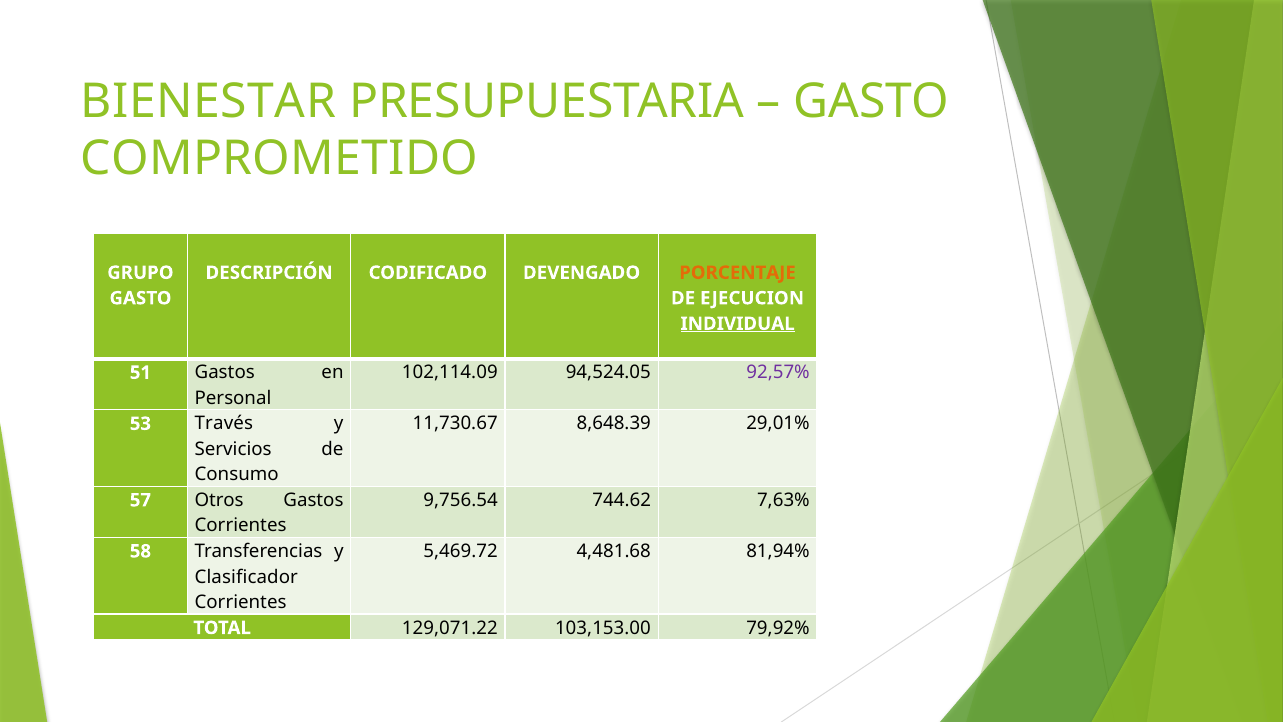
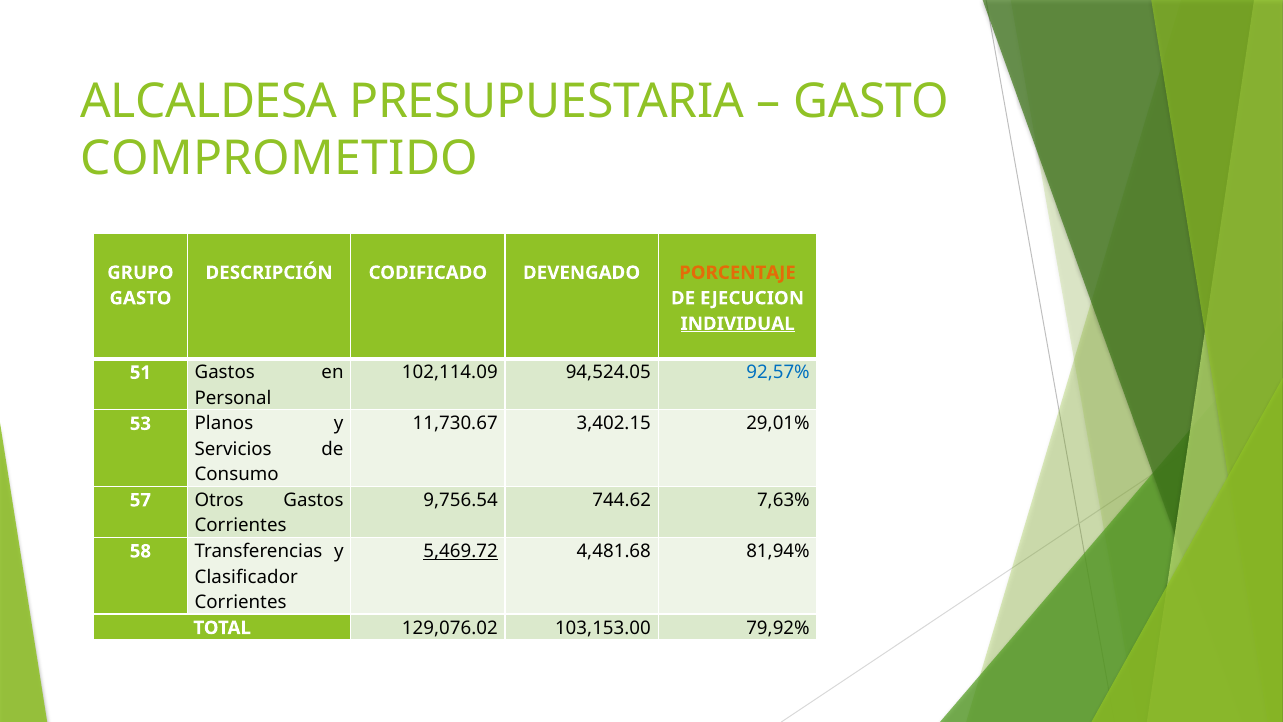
BIENESTAR: BIENESTAR -> ALCALDESA
92,57% colour: purple -> blue
8,648.39: 8,648.39 -> 3,402.15
Través: Través -> Planos
5,469.72 underline: none -> present
129,071.22: 129,071.22 -> 129,076.02
